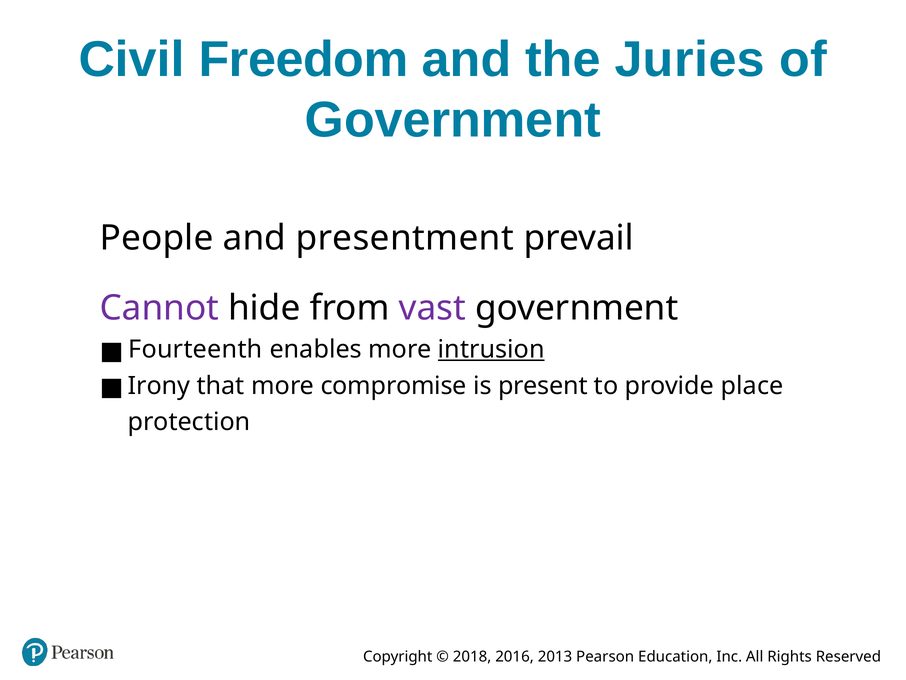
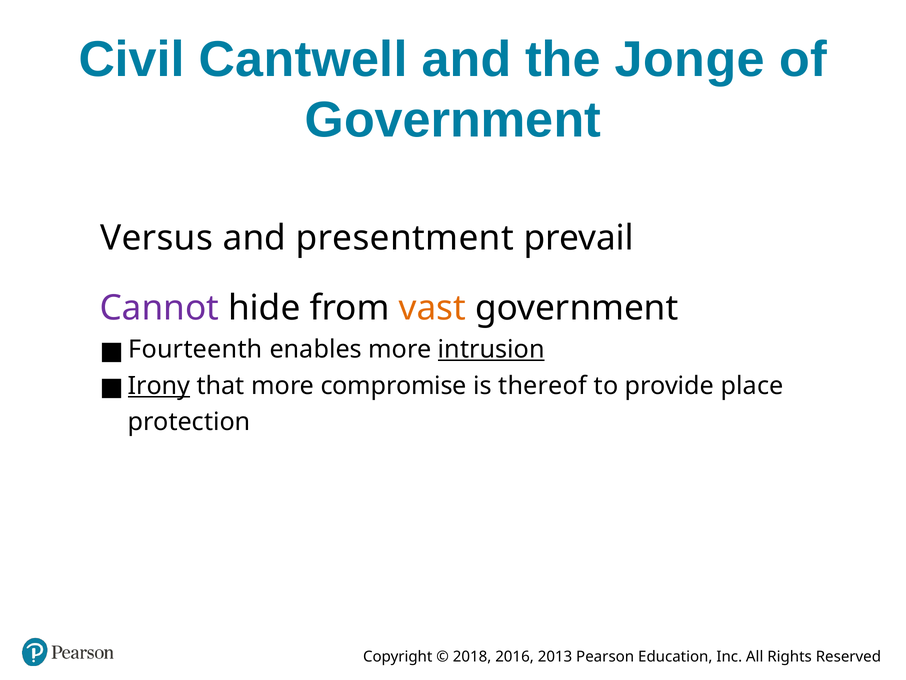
Freedom: Freedom -> Cantwell
Juries: Juries -> Jonge
People: People -> Versus
vast colour: purple -> orange
Irony underline: none -> present
present: present -> thereof
